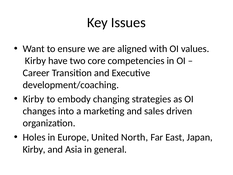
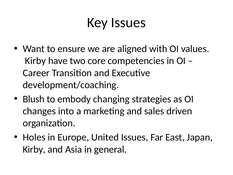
Kirby at (34, 99): Kirby -> Blush
United North: North -> Issues
